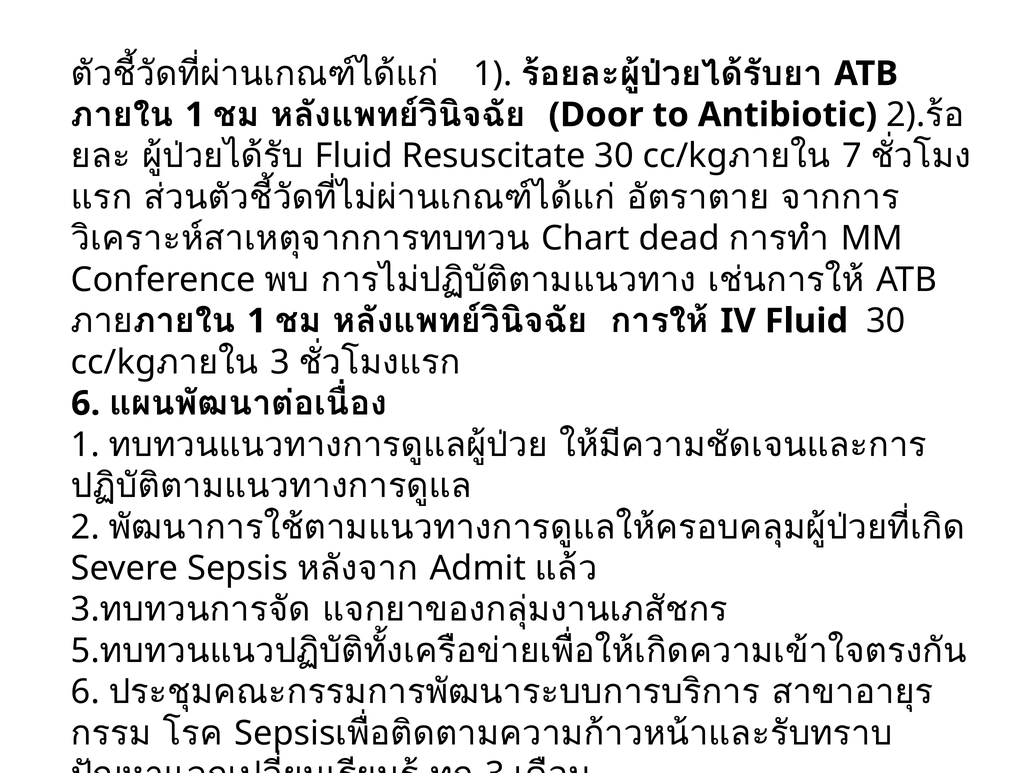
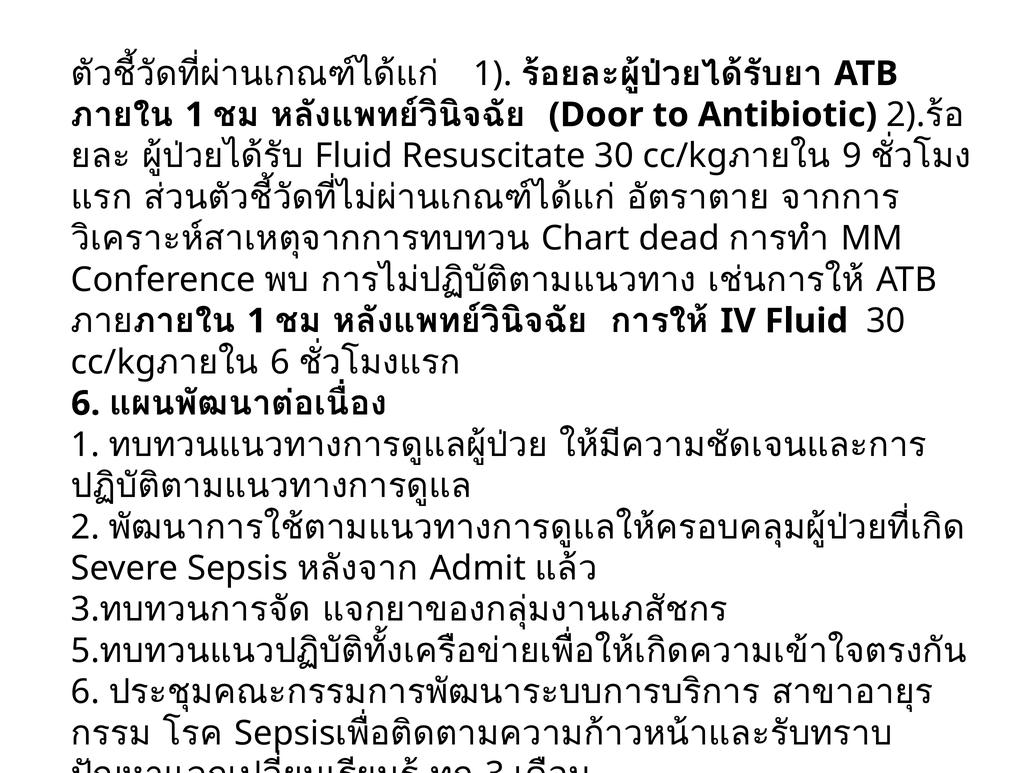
7: 7 -> 9
3 at (280, 362): 3 -> 6
